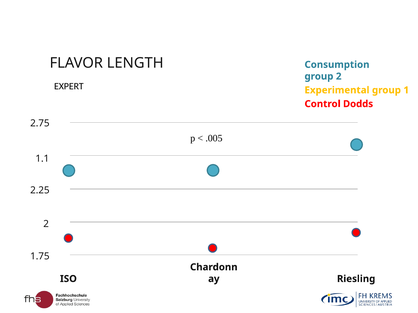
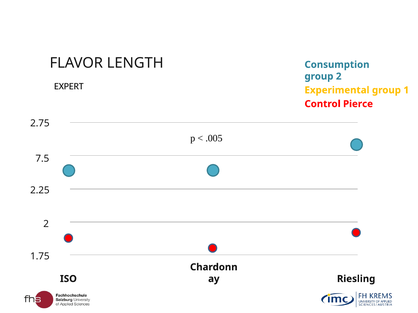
Dodds: Dodds -> Pierce
1.1: 1.1 -> 7.5
